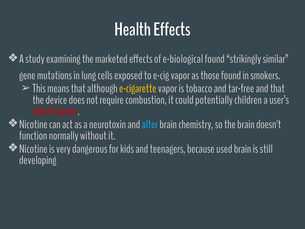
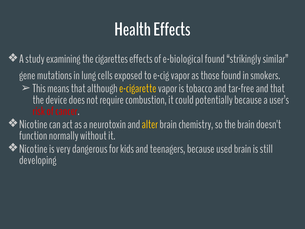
marketed: marketed -> cigarettes
potentially children: children -> because
alter colour: light blue -> yellow
